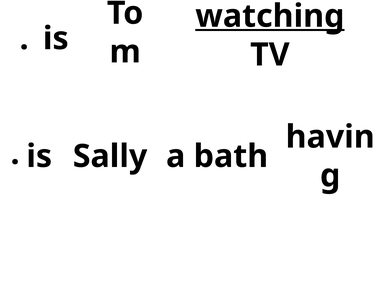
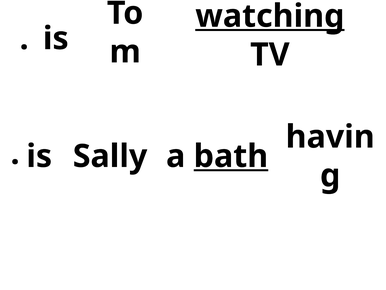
bath underline: none -> present
